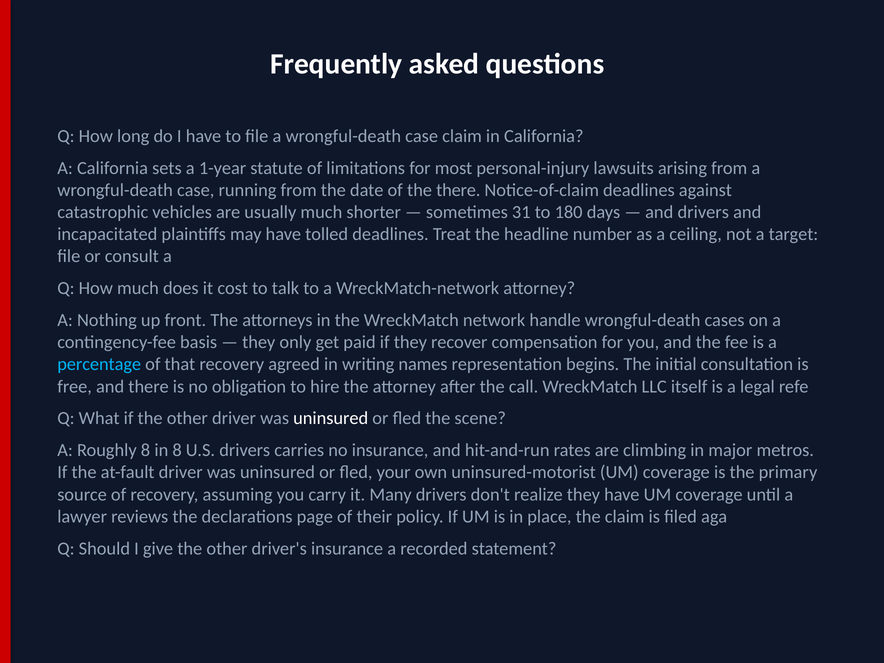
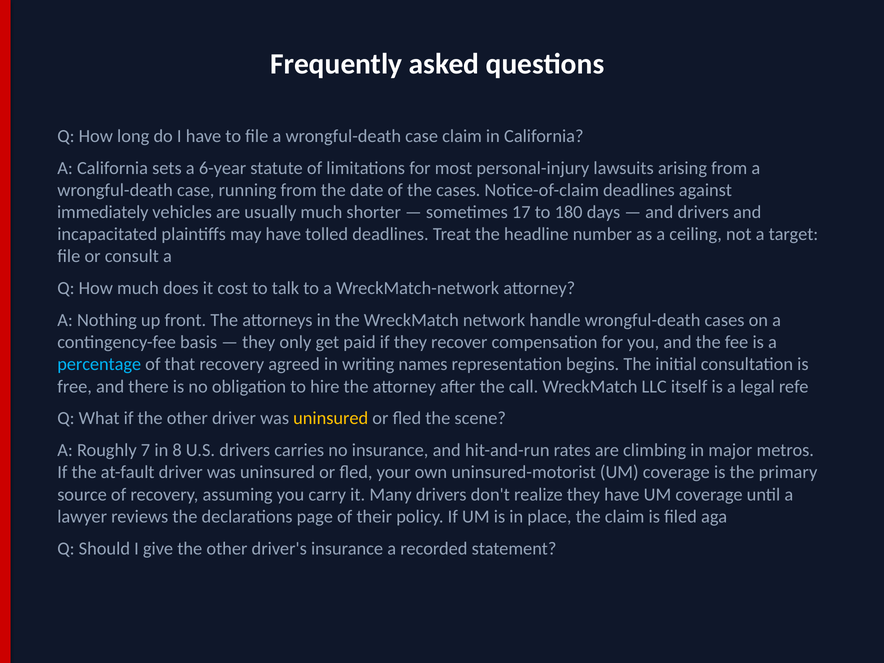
1-year: 1-year -> 6-year
the there: there -> cases
catastrophic: catastrophic -> immediately
31: 31 -> 17
uninsured at (331, 418) colour: white -> yellow
Roughly 8: 8 -> 7
